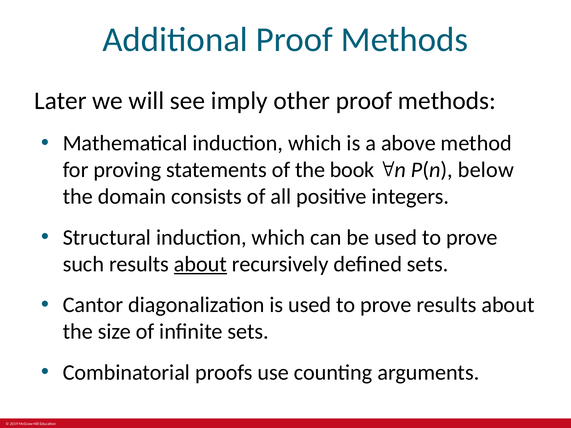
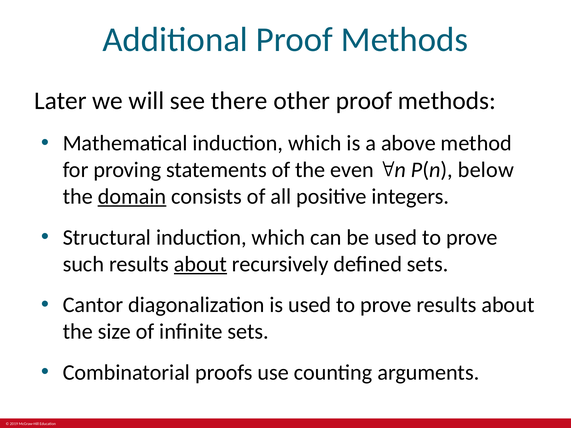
imply: imply -> there
book: book -> even
domain underline: none -> present
